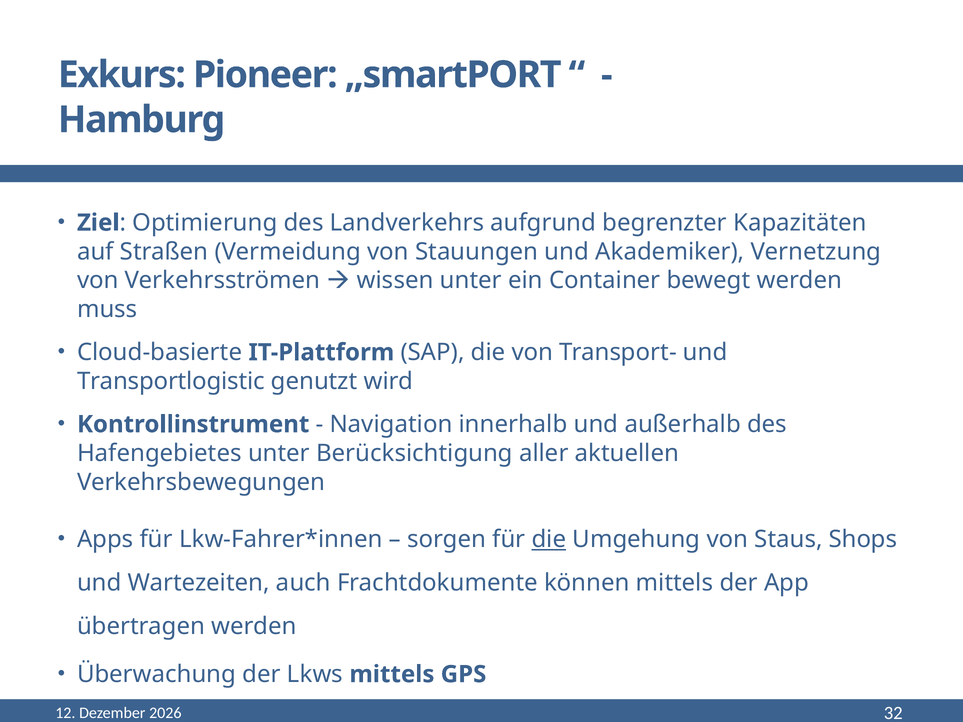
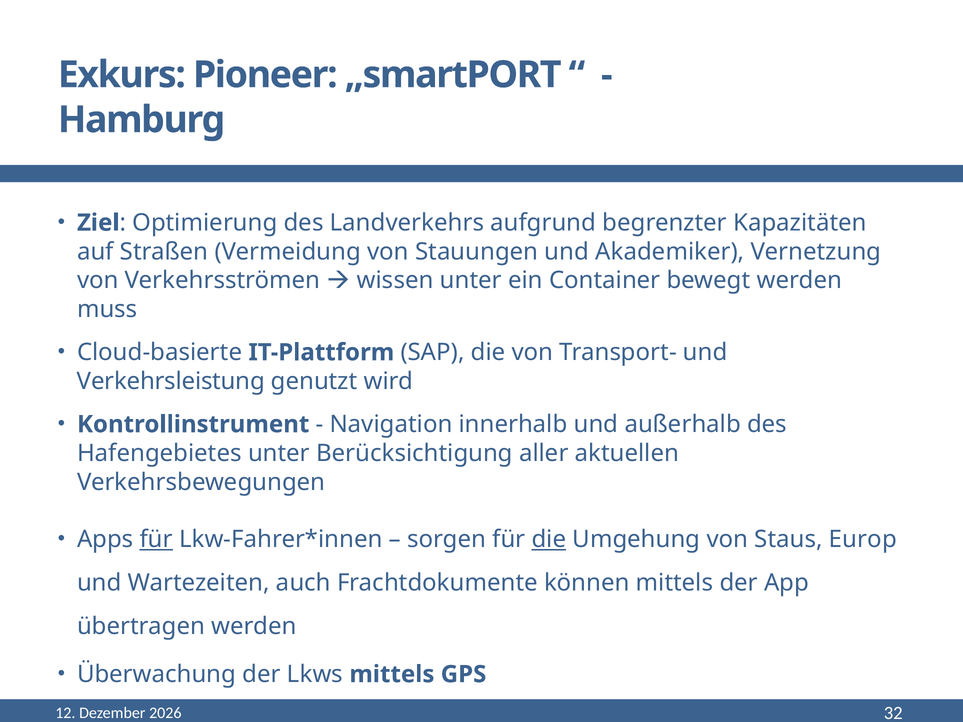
Transportlogistic: Transportlogistic -> Verkehrsleistung
für at (156, 540) underline: none -> present
Shops: Shops -> Europ
